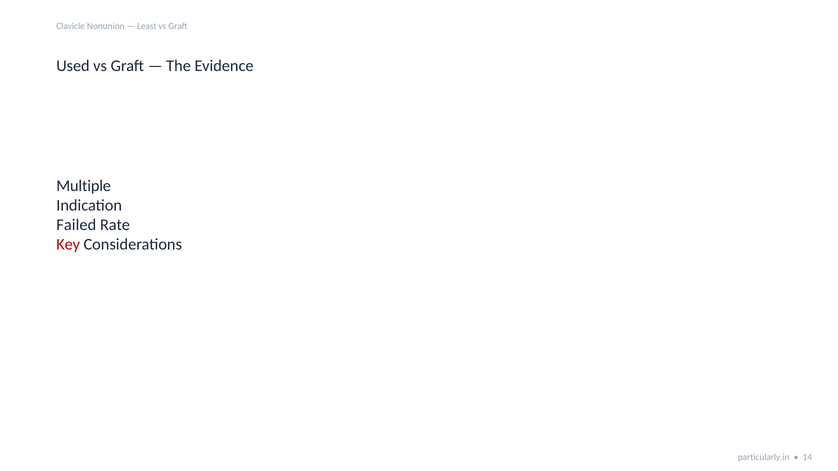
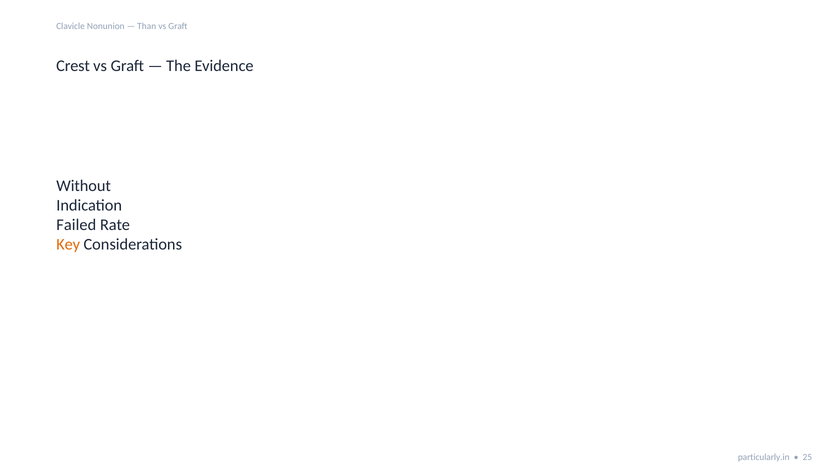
Least: Least -> Than
Used: Used -> Crest
Multiple: Multiple -> Without
Key colour: red -> orange
14: 14 -> 25
